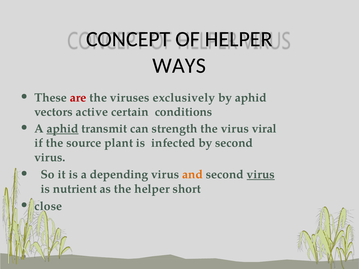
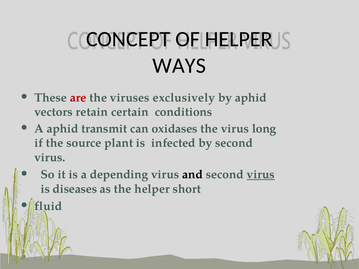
active: active -> retain
aphid at (63, 129) underline: present -> none
strength: strength -> oxidases
viral: viral -> long
and colour: orange -> black
nutrient: nutrient -> diseases
close: close -> fluid
